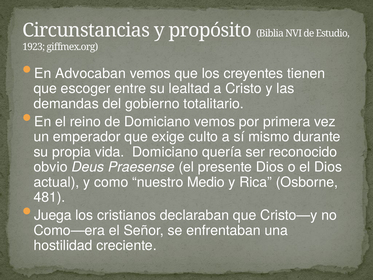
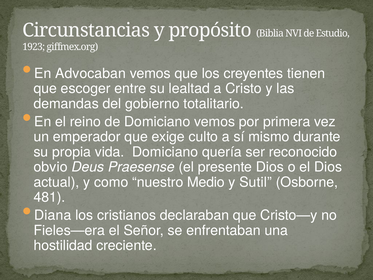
Rica: Rica -> Sutil
Juega: Juega -> Diana
Como—era: Como—era -> Fieles—era
